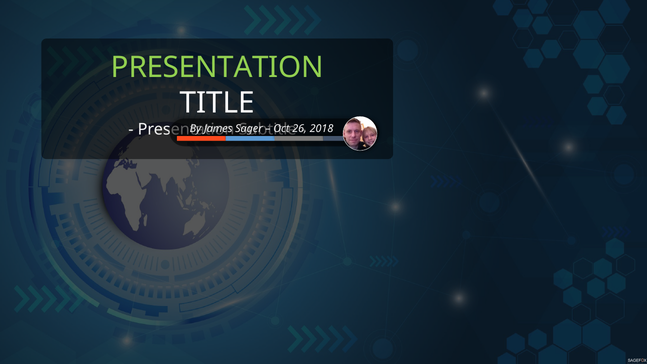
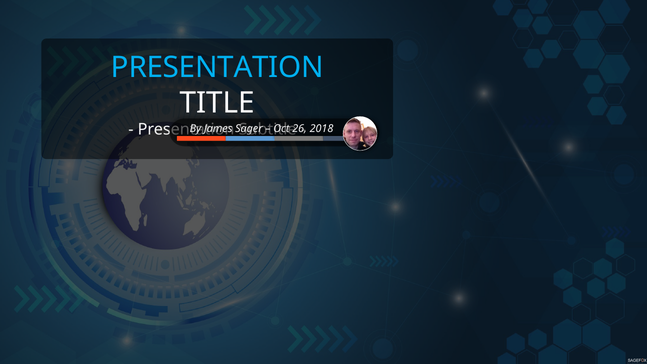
PRESENTATION at (217, 67) colour: light green -> light blue
